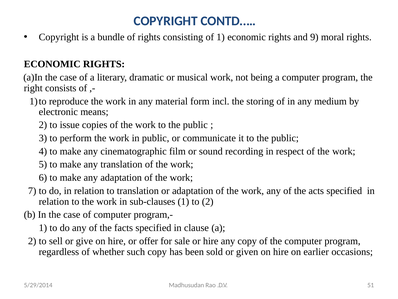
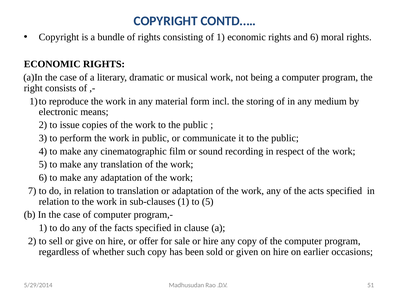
and 9: 9 -> 6
to 2: 2 -> 5
